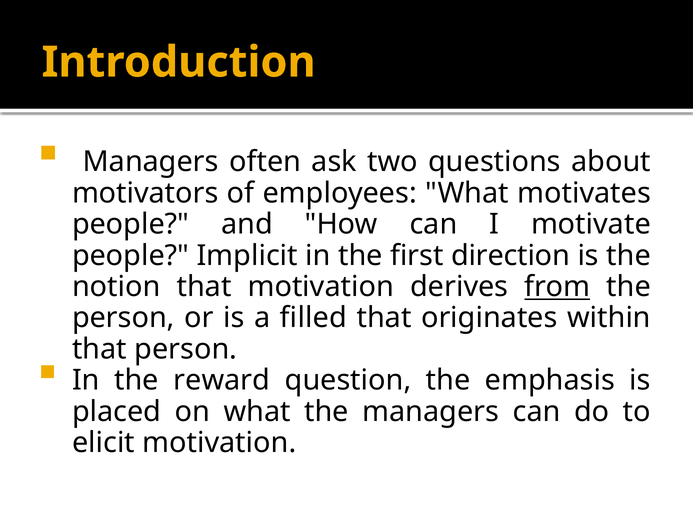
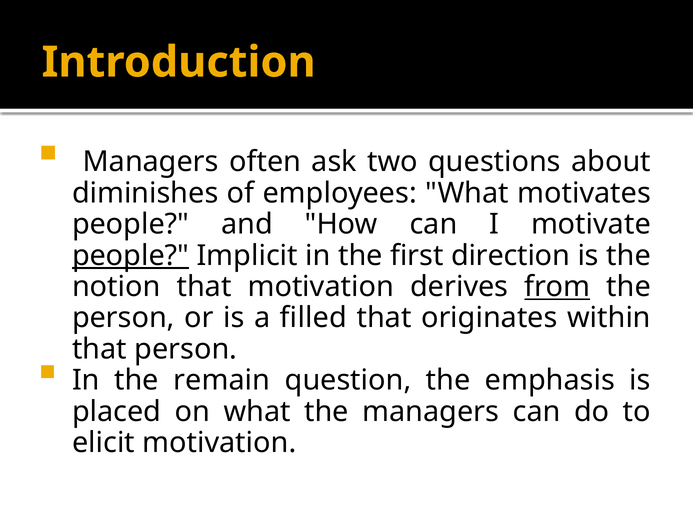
motivators: motivators -> diminishes
people at (131, 255) underline: none -> present
reward: reward -> remain
